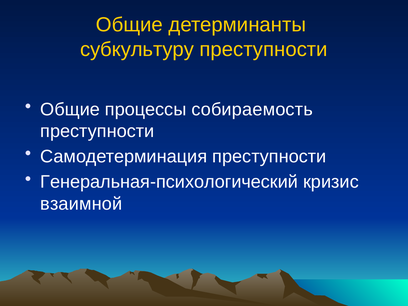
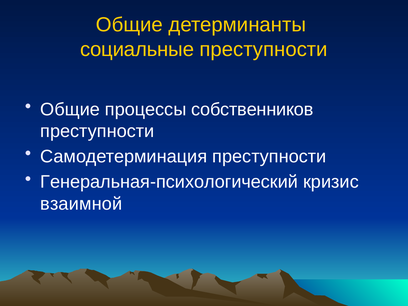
субкультуру: субкультуру -> социальные
собираемость: собираемость -> собственников
